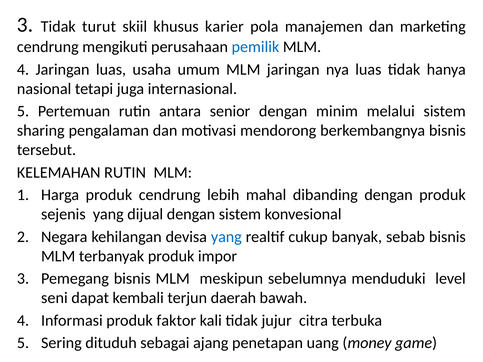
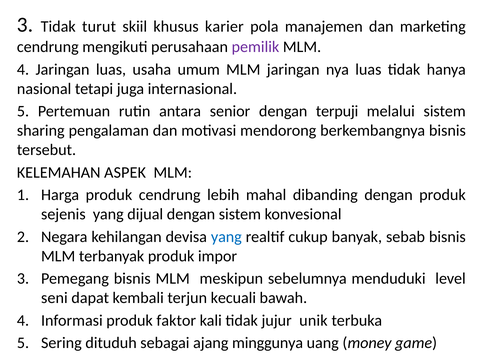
pemilik colour: blue -> purple
minim: minim -> terpuji
KELEMAHAN RUTIN: RUTIN -> ASPEK
daerah: daerah -> kecuali
citra: citra -> unik
penetapan: penetapan -> minggunya
